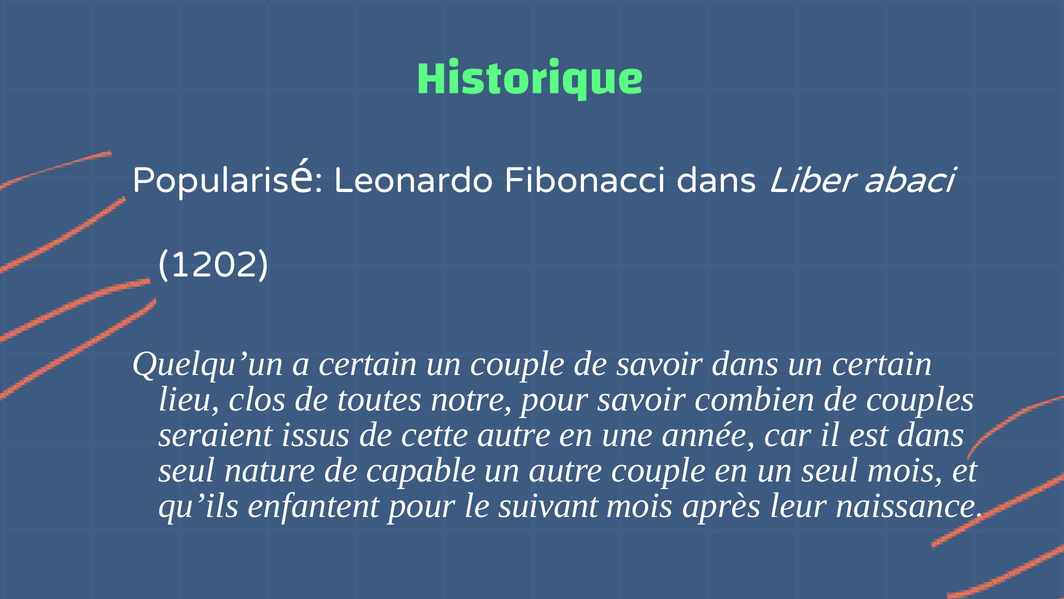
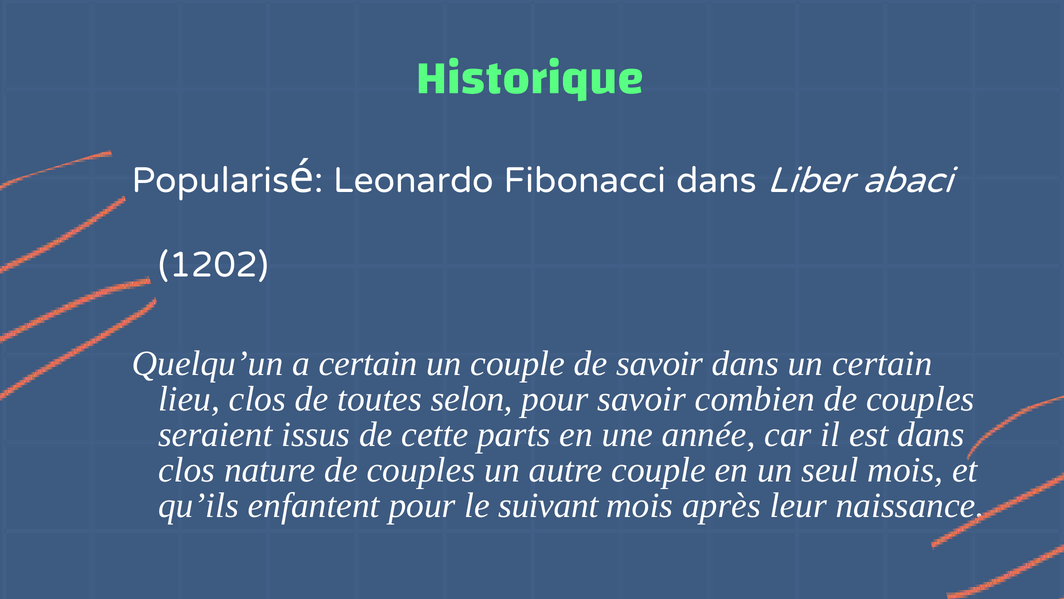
notre: notre -> selon
cette autre: autre -> parts
seul at (187, 470): seul -> clos
nature de capable: capable -> couples
